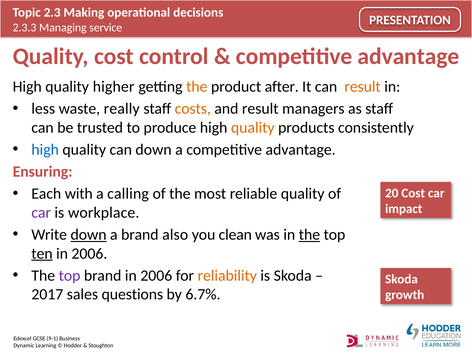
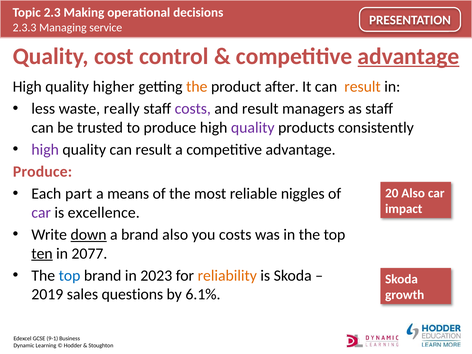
advantage at (409, 56) underline: none -> present
costs at (193, 109) colour: orange -> purple
quality at (253, 128) colour: orange -> purple
high at (45, 150) colour: blue -> purple
quality can down: down -> result
Ensuring at (43, 172): Ensuring -> Produce
with: with -> part
calling: calling -> means
reliable quality: quality -> niggles
20 Cost: Cost -> Also
workplace: workplace -> excellence
you clean: clean -> costs
the at (309, 235) underline: present -> none
2006 at (89, 253): 2006 -> 2077
top at (70, 275) colour: purple -> blue
brand in 2006: 2006 -> 2023
2017: 2017 -> 2019
6.7%: 6.7% -> 6.1%
